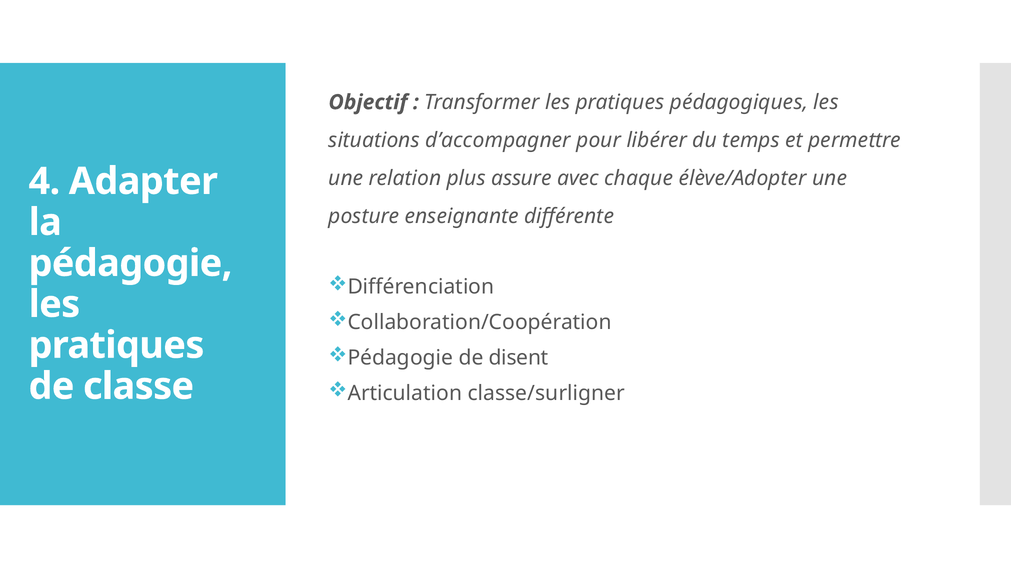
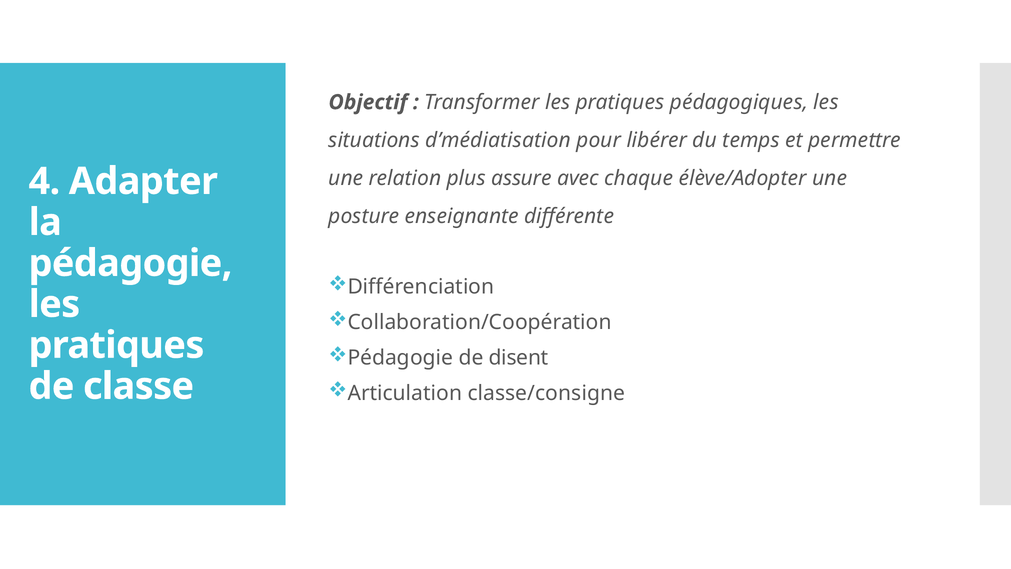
d’accompagner: d’accompagner -> d’médiatisation
classe/surligner: classe/surligner -> classe/consigne
